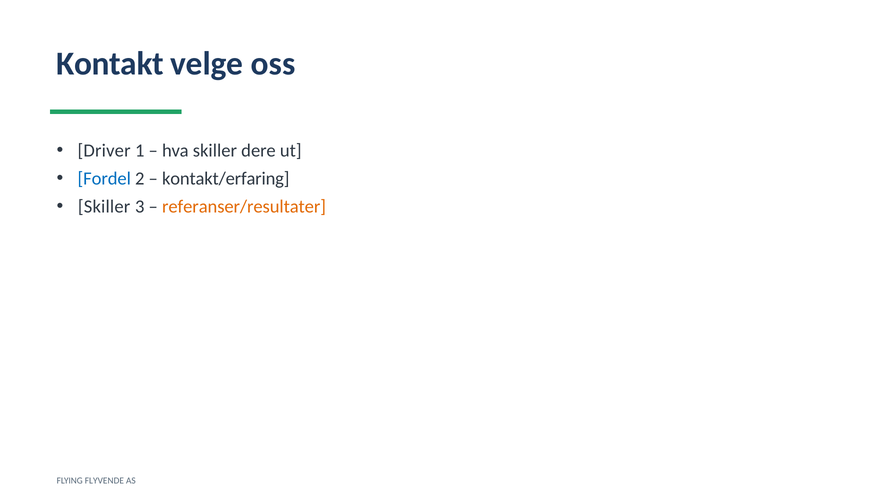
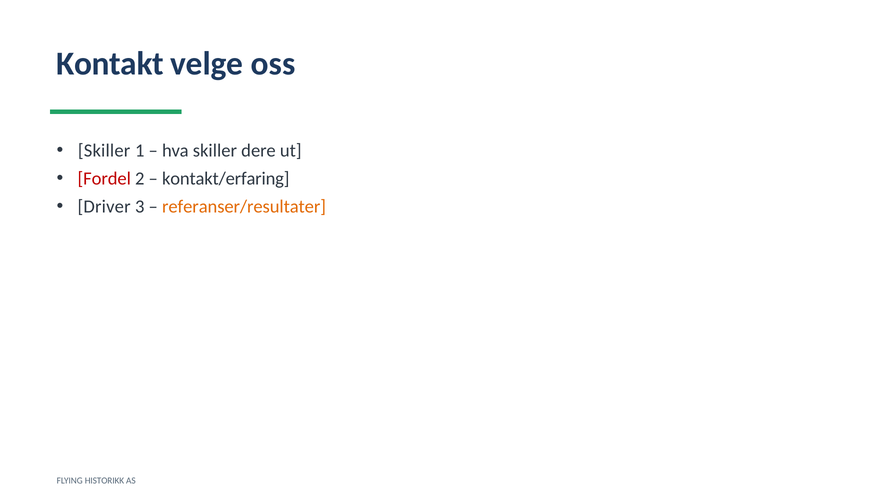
Driver at (104, 151): Driver -> Skiller
Fordel colour: blue -> red
Skiller at (104, 207): Skiller -> Driver
FLYVENDE: FLYVENDE -> HISTORIKK
